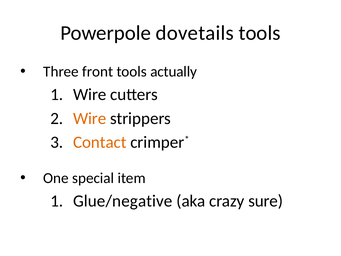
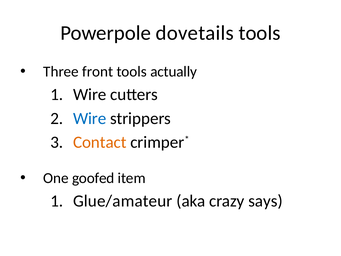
Wire at (90, 118) colour: orange -> blue
special: special -> goofed
Glue/negative: Glue/negative -> Glue/amateur
sure: sure -> says
